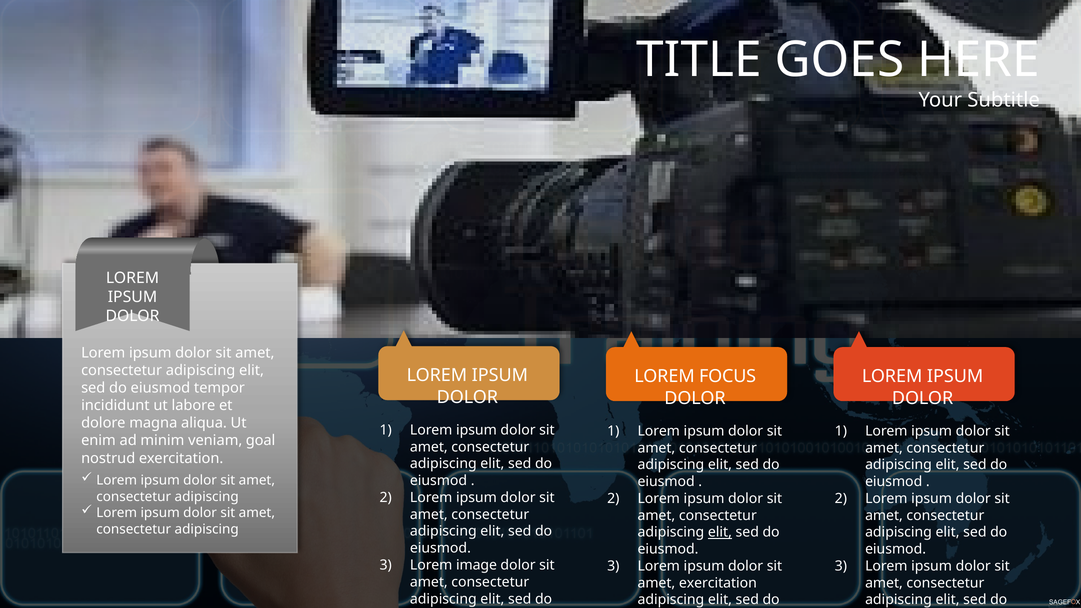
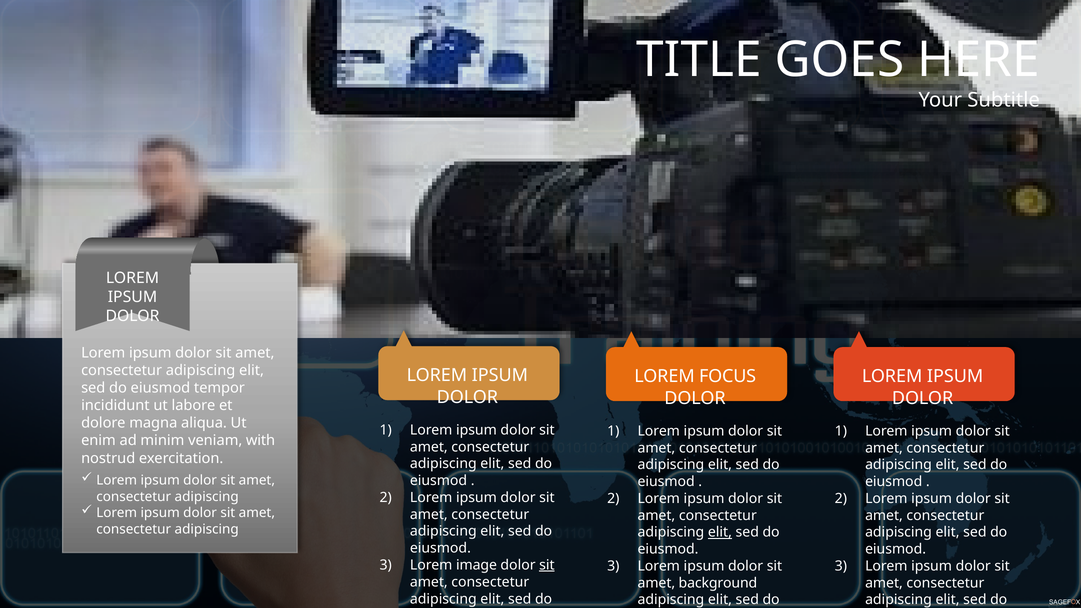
goal: goal -> with
sit at (547, 565) underline: none -> present
amet exercitation: exercitation -> background
